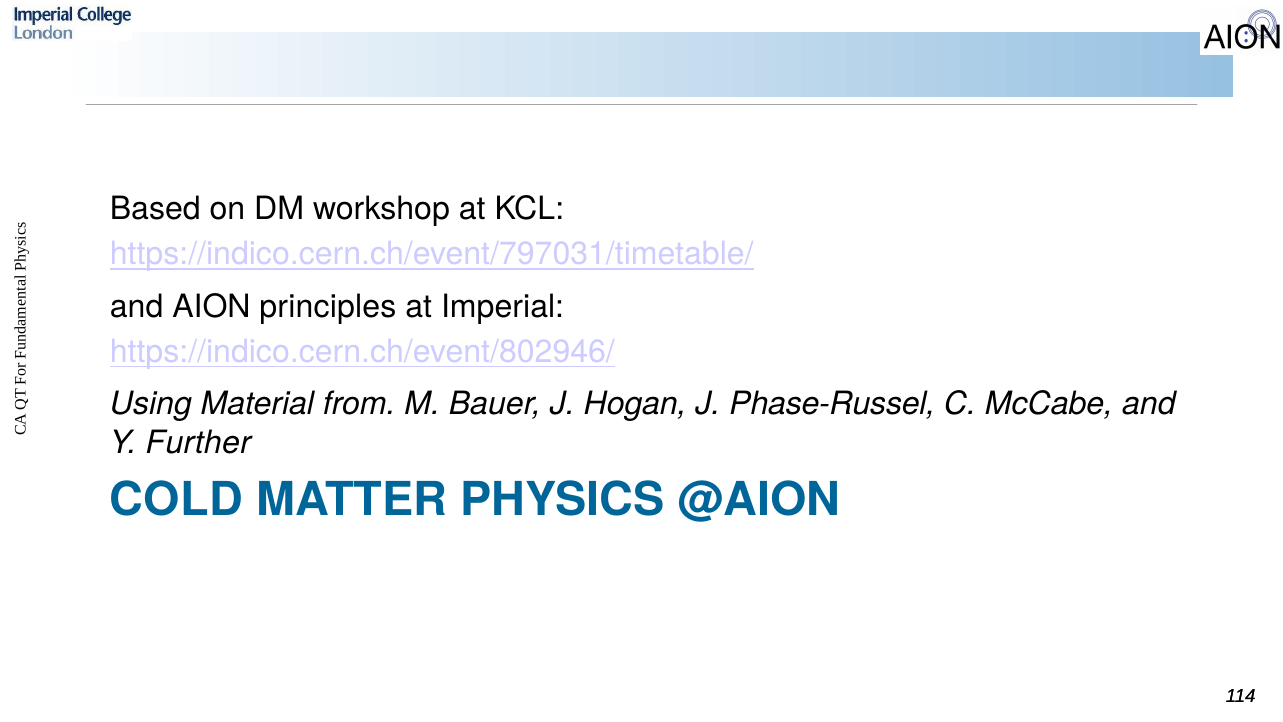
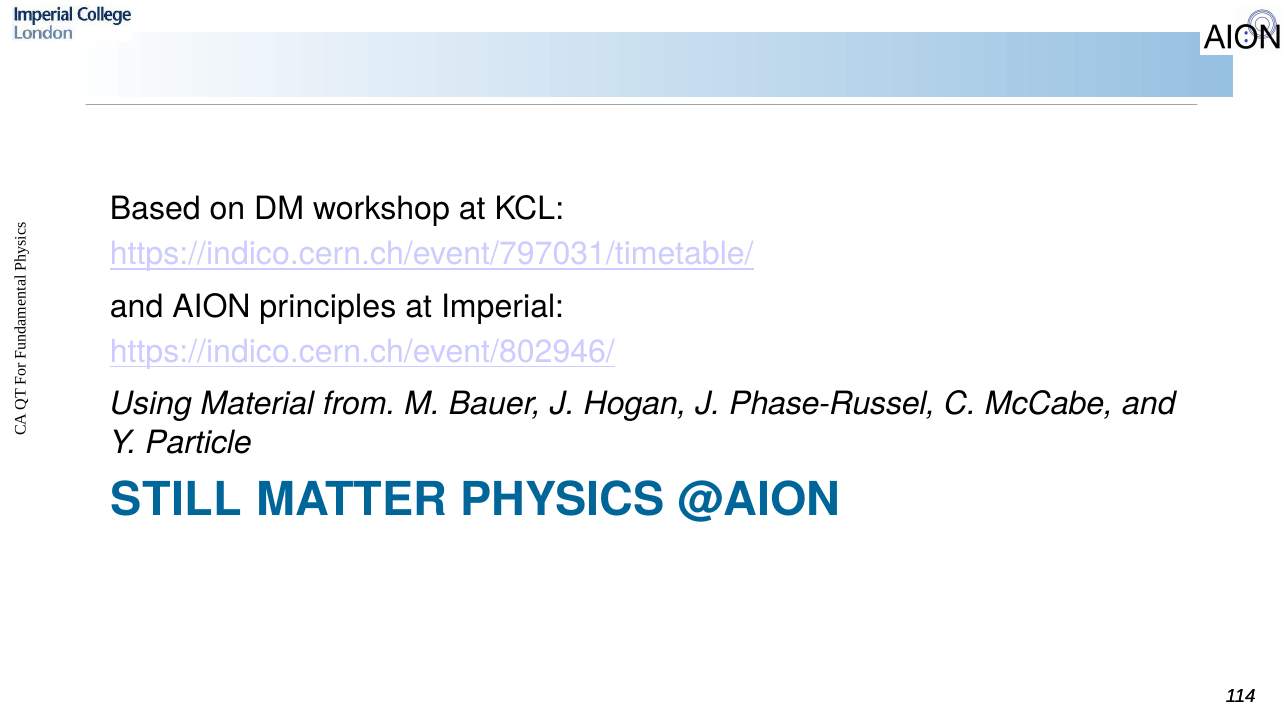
Further: Further -> Particle
COLD: COLD -> STILL
